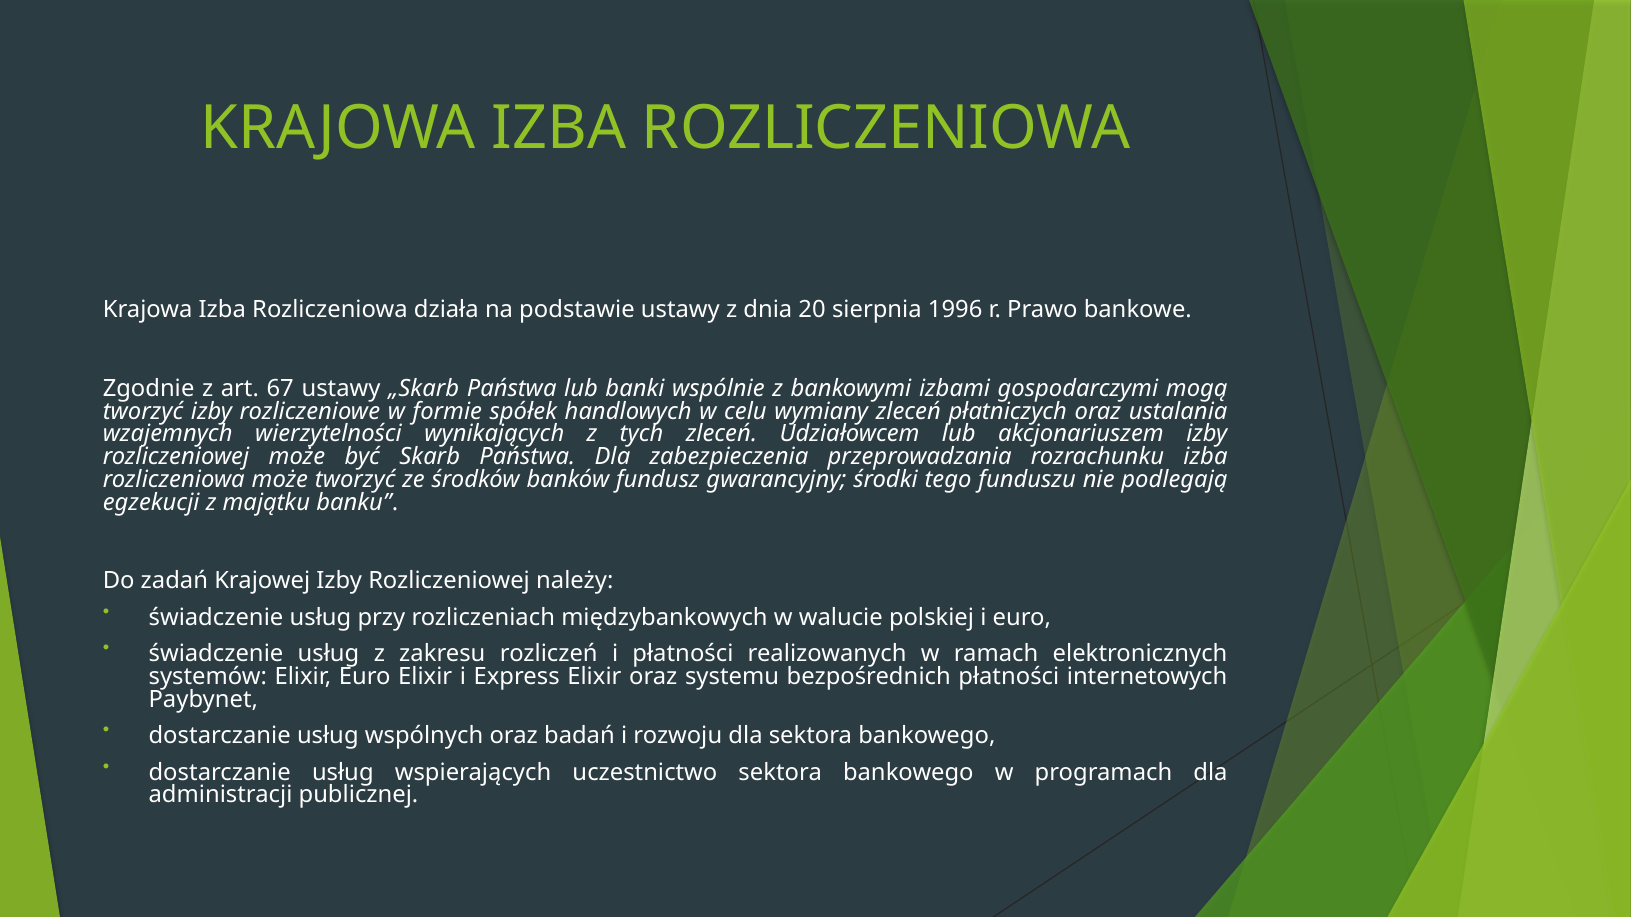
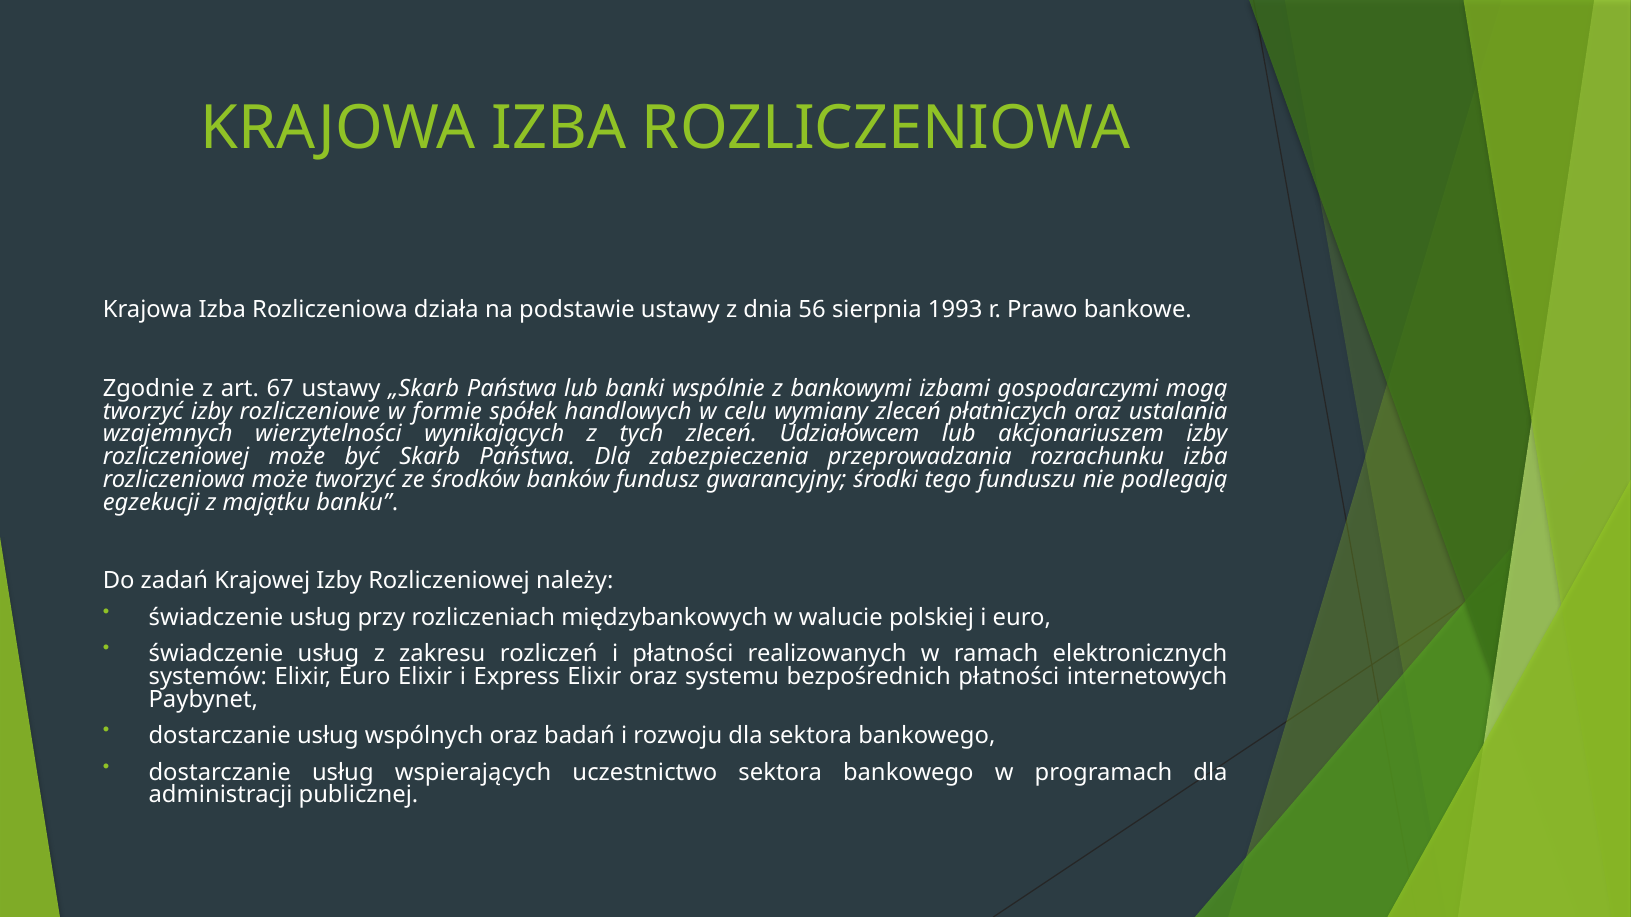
20: 20 -> 56
1996: 1996 -> 1993
